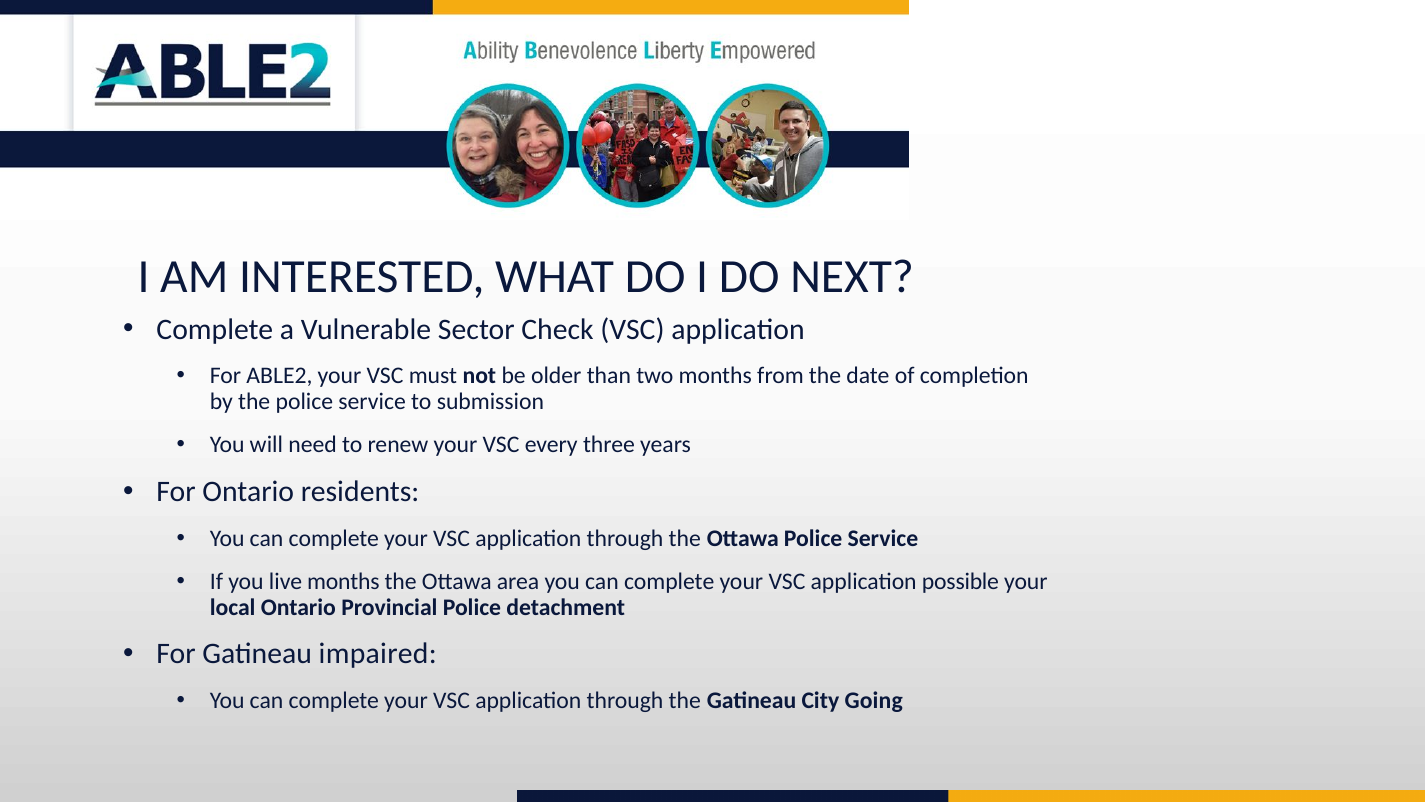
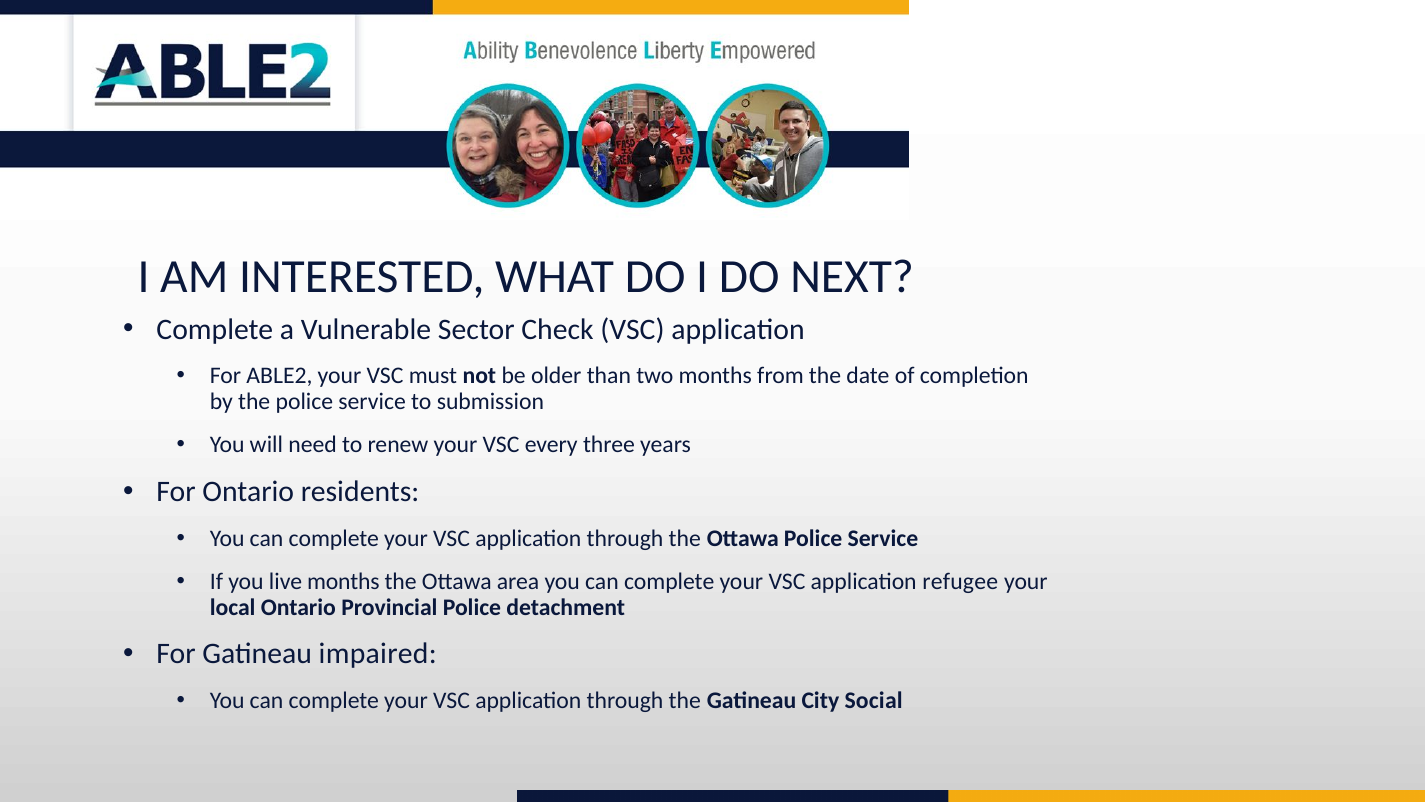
possible: possible -> refugee
Going: Going -> Social
